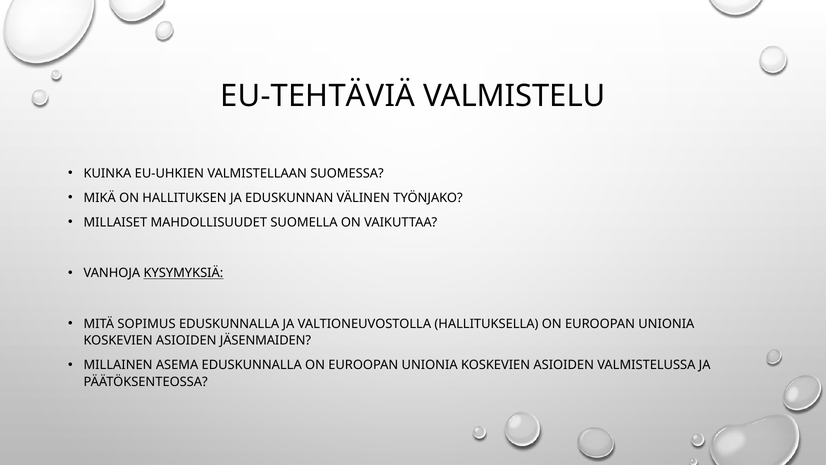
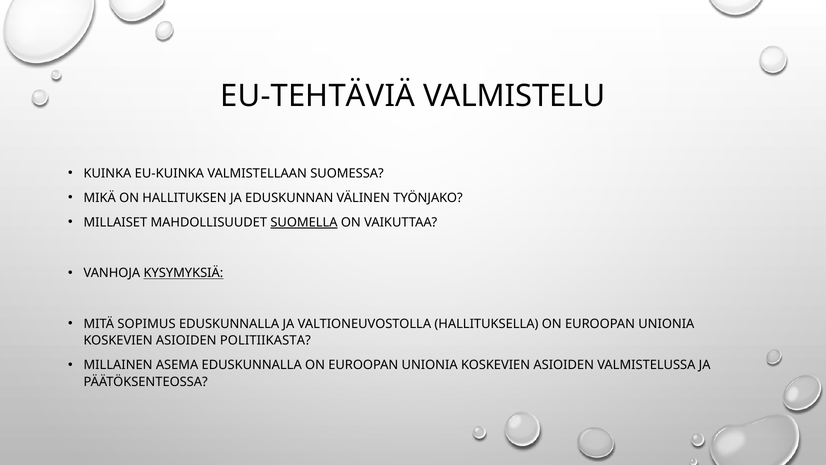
EU-UHKIEN: EU-UHKIEN -> EU-KUINKA
SUOMELLA underline: none -> present
JÄSENMAIDEN: JÄSENMAIDEN -> POLITIIKASTA
